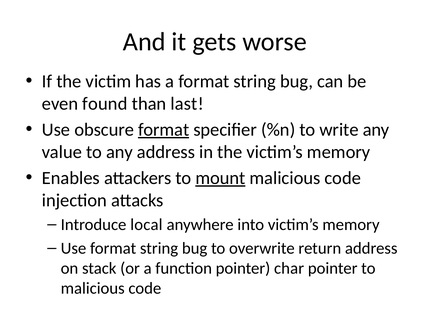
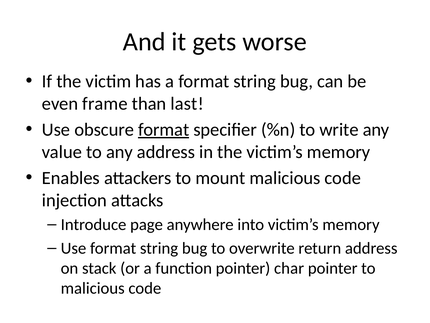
found: found -> frame
mount underline: present -> none
local: local -> page
